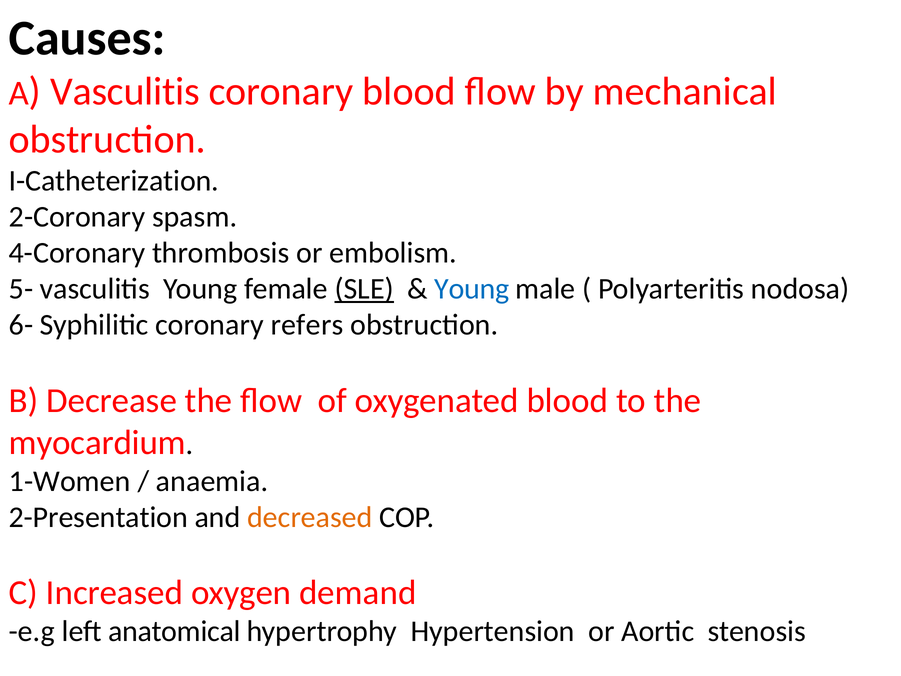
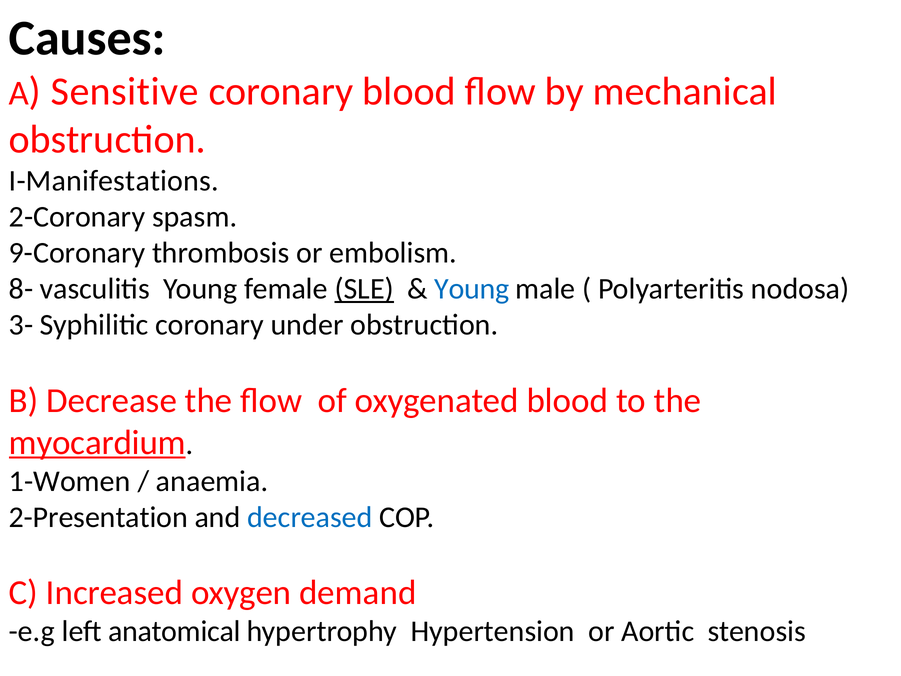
Vasculitis at (125, 91): Vasculitis -> Sensitive
I-Catheterization: I-Catheterization -> I-Manifestations
4-Coronary: 4-Coronary -> 9-Coronary
5-: 5- -> 8-
6-: 6- -> 3-
refers: refers -> under
myocardium underline: none -> present
decreased colour: orange -> blue
